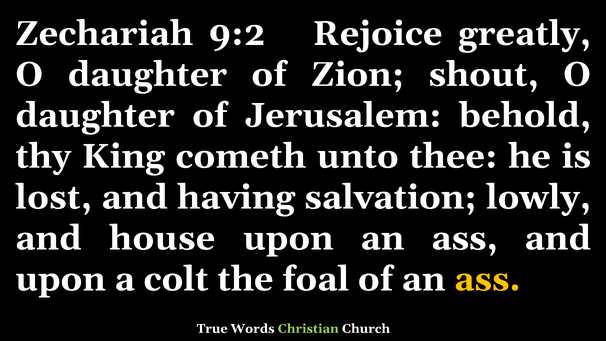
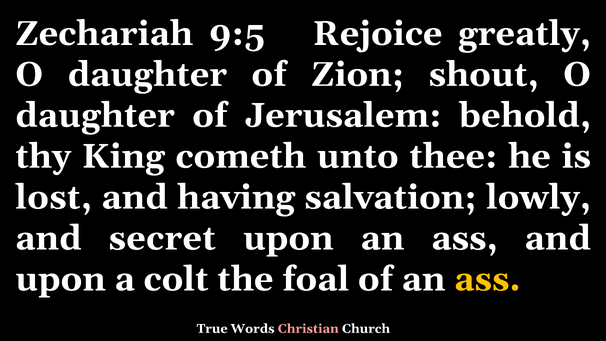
9:2: 9:2 -> 9:5
house: house -> secret
Christian colour: light green -> pink
